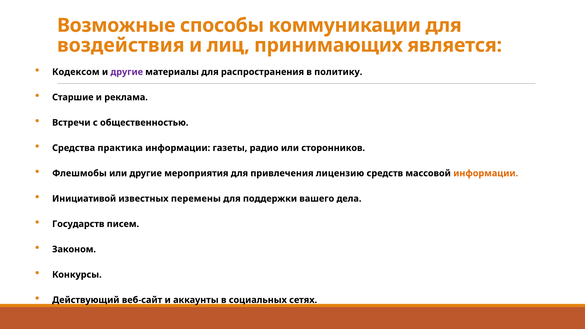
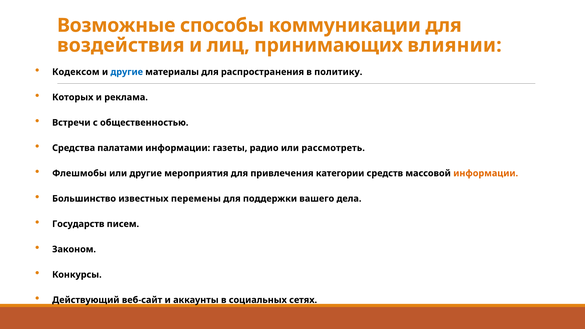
является: является -> влиянии
другие at (127, 72) colour: purple -> blue
Старшие: Старшие -> Которых
практика: практика -> палатами
сторонников: сторонников -> рассмотреть
лицензию: лицензию -> категории
Инициативой: Инициативой -> Большинство
